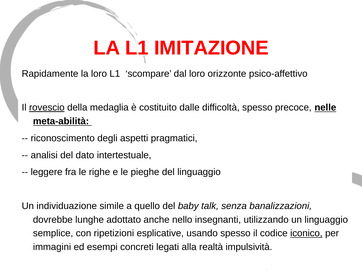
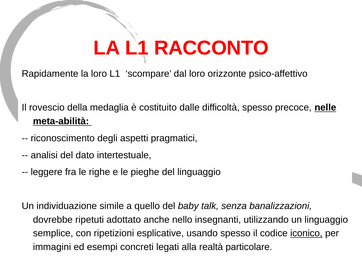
IMITAZIONE: IMITAZIONE -> RACCONTO
rovescio underline: present -> none
lunghe: lunghe -> ripetuti
impulsività: impulsività -> particolare
